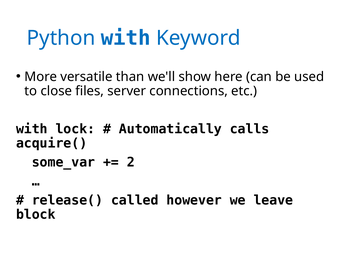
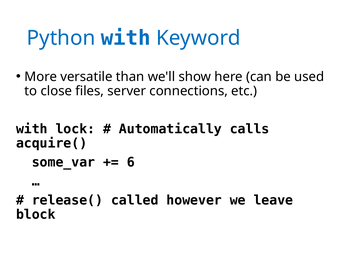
2: 2 -> 6
